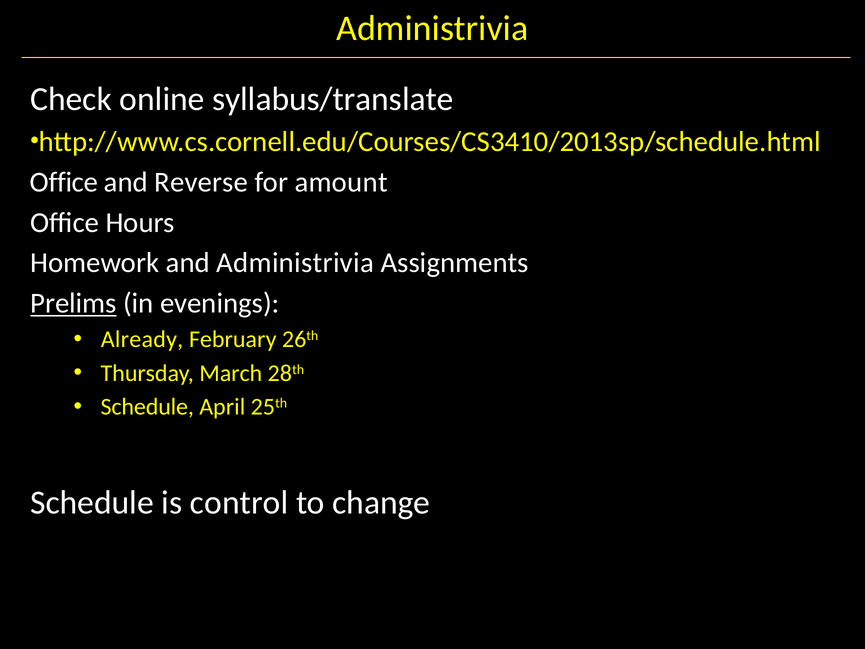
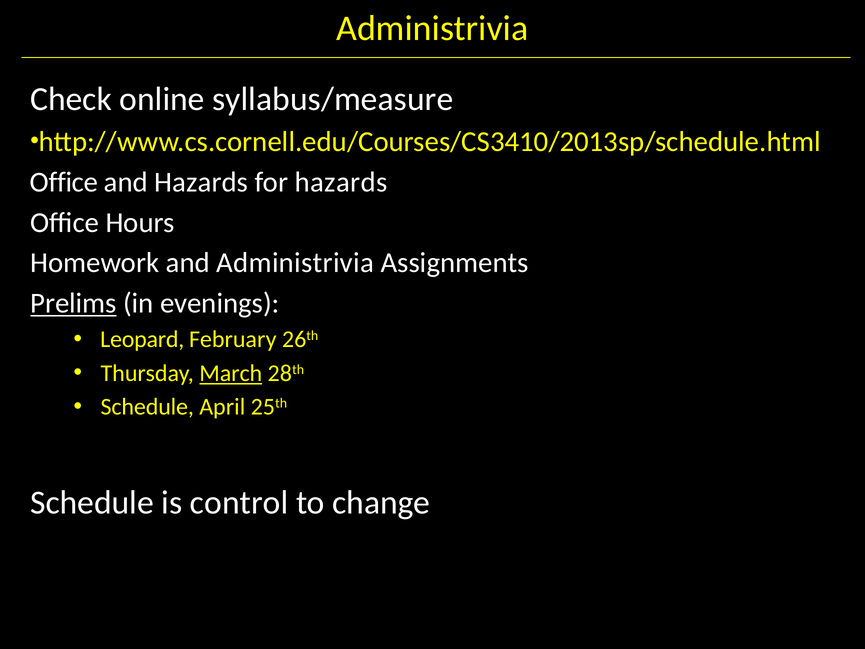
syllabus/translate: syllabus/translate -> syllabus/measure
and Reverse: Reverse -> Hazards
for amount: amount -> hazards
Already: Already -> Leopard
March underline: none -> present
